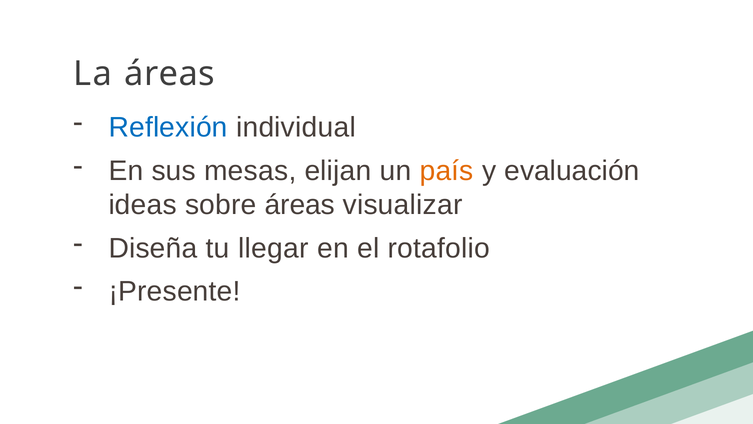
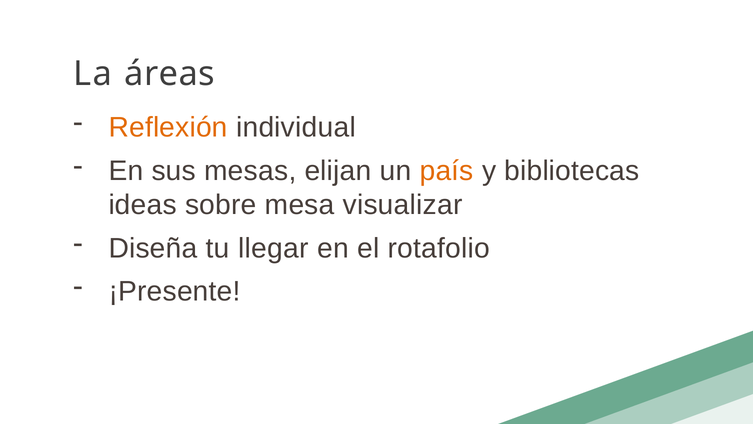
Reflexión colour: blue -> orange
evaluación: evaluación -> bibliotecas
sobre áreas: áreas -> mesa
